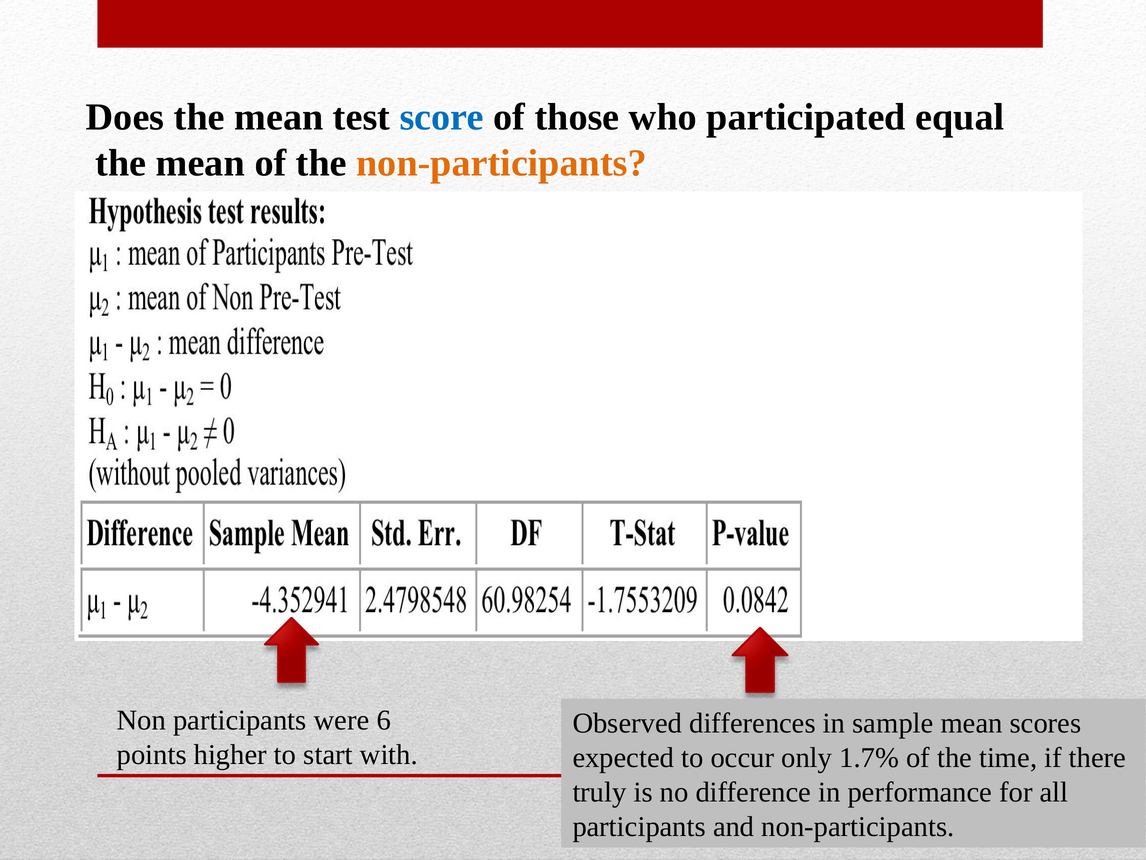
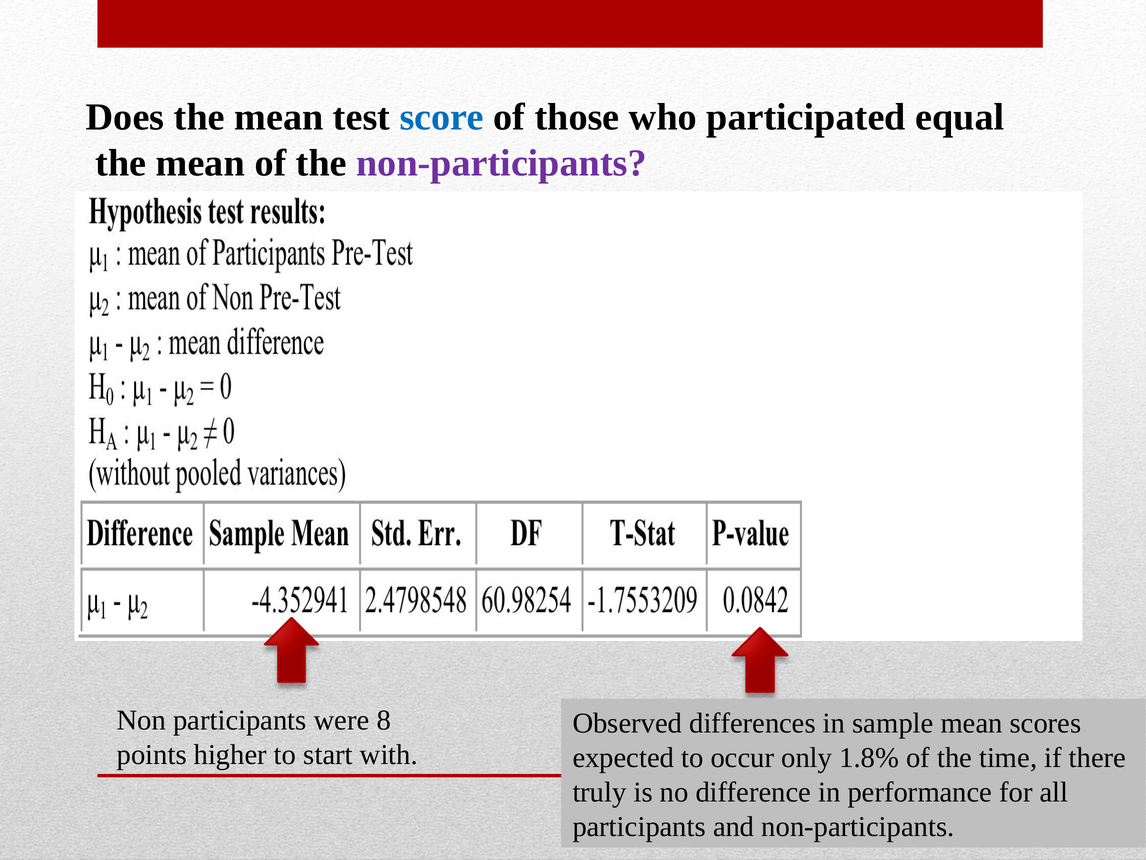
non-participants at (501, 163) colour: orange -> purple
6: 6 -> 8
1.7%: 1.7% -> 1.8%
